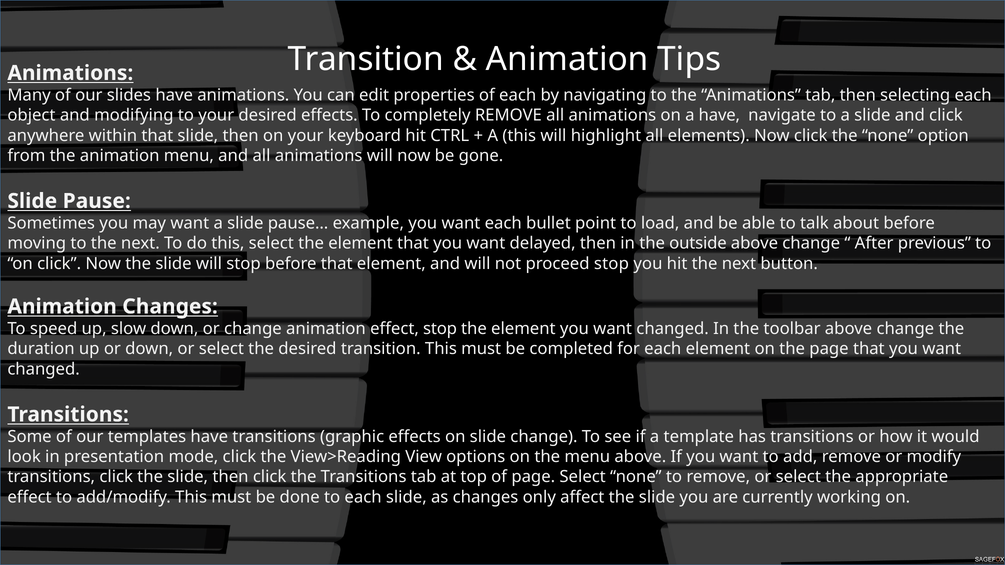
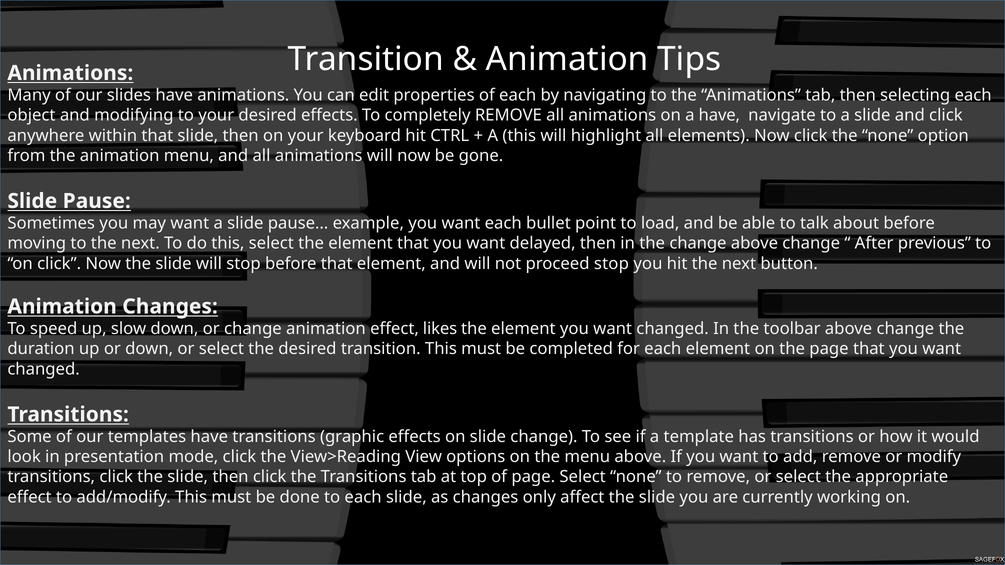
the outside: outside -> change
effect stop: stop -> likes
